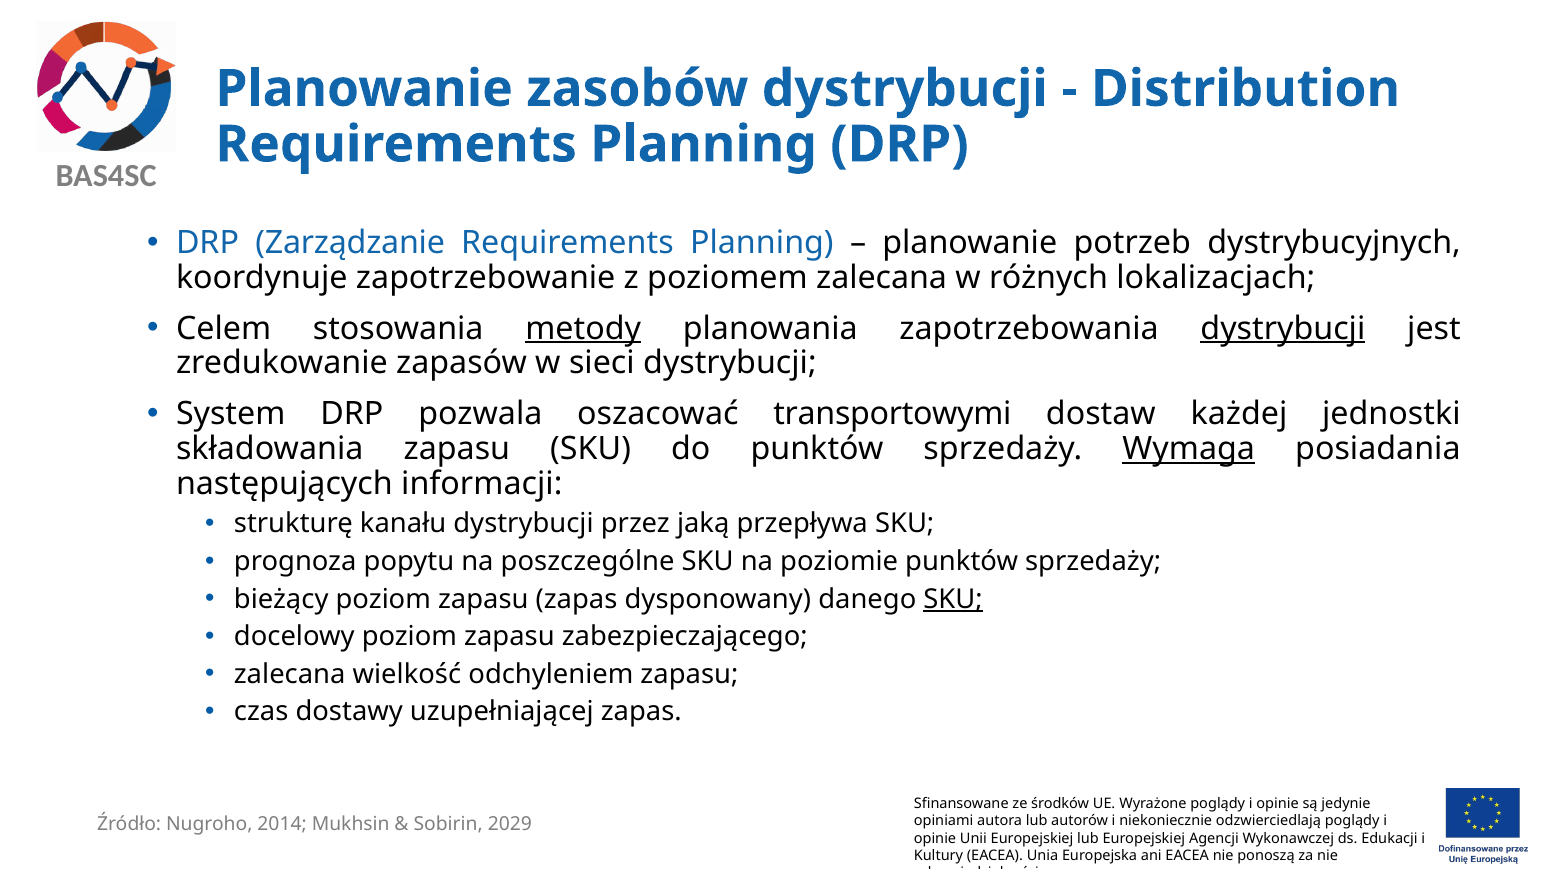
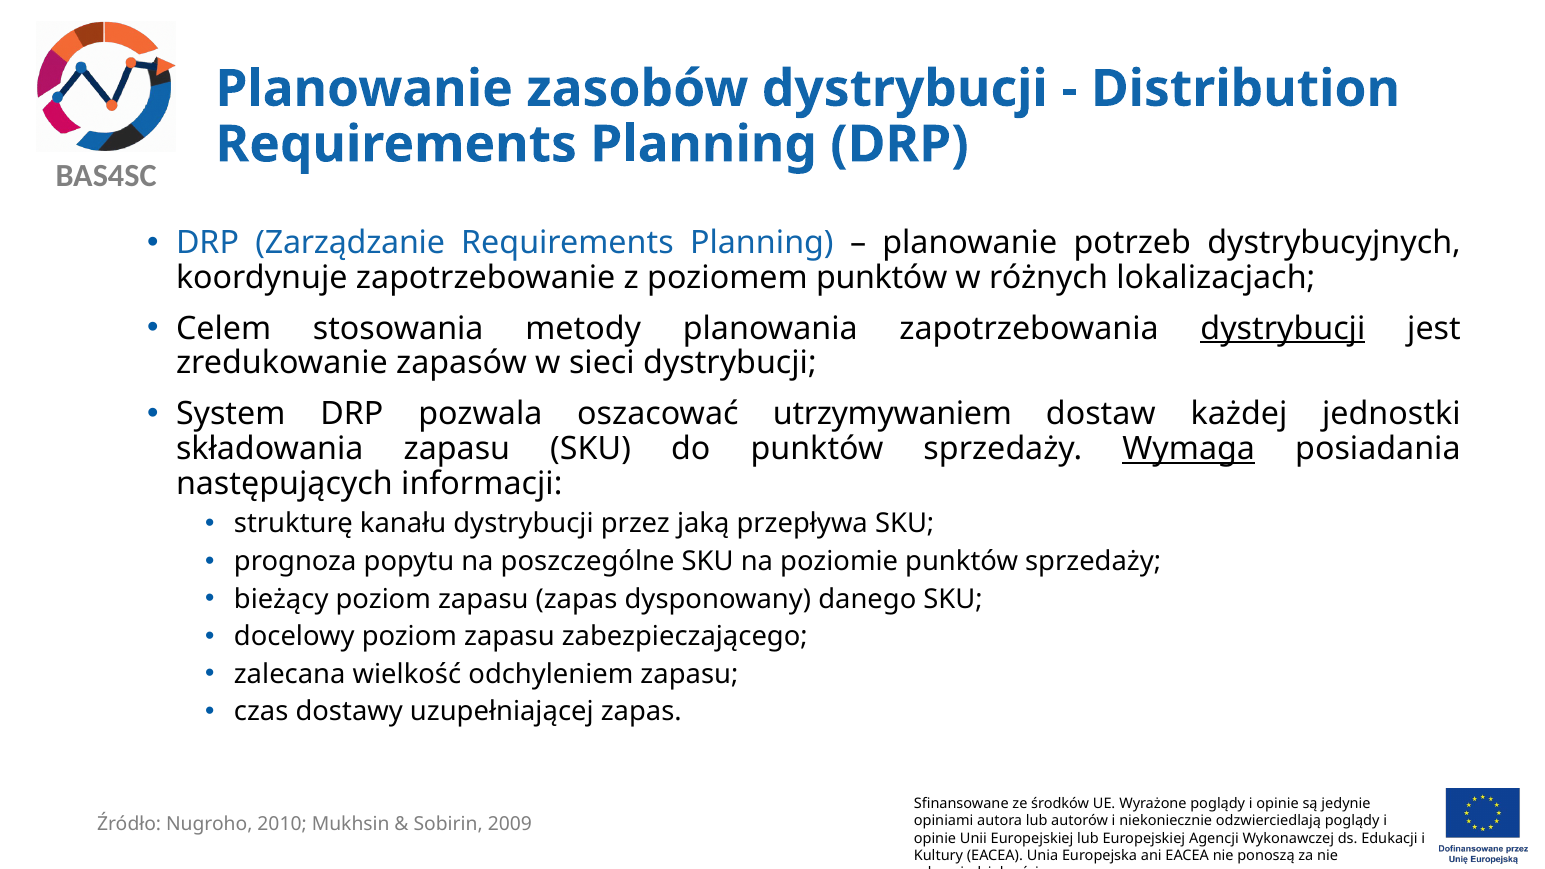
poziomem zalecana: zalecana -> punktów
metody underline: present -> none
transportowymi: transportowymi -> utrzymywaniem
SKU at (953, 599) underline: present -> none
2014: 2014 -> 2010
2029: 2029 -> 2009
